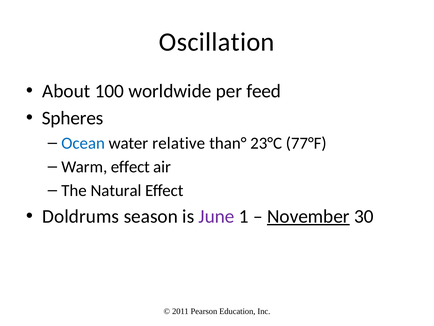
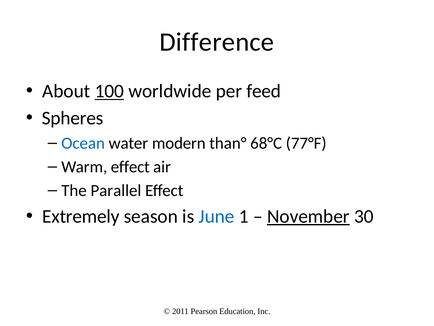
Oscillation: Oscillation -> Difference
100 underline: none -> present
relative: relative -> modern
23°C: 23°C -> 68°C
Natural: Natural -> Parallel
Doldrums: Doldrums -> Extremely
June colour: purple -> blue
